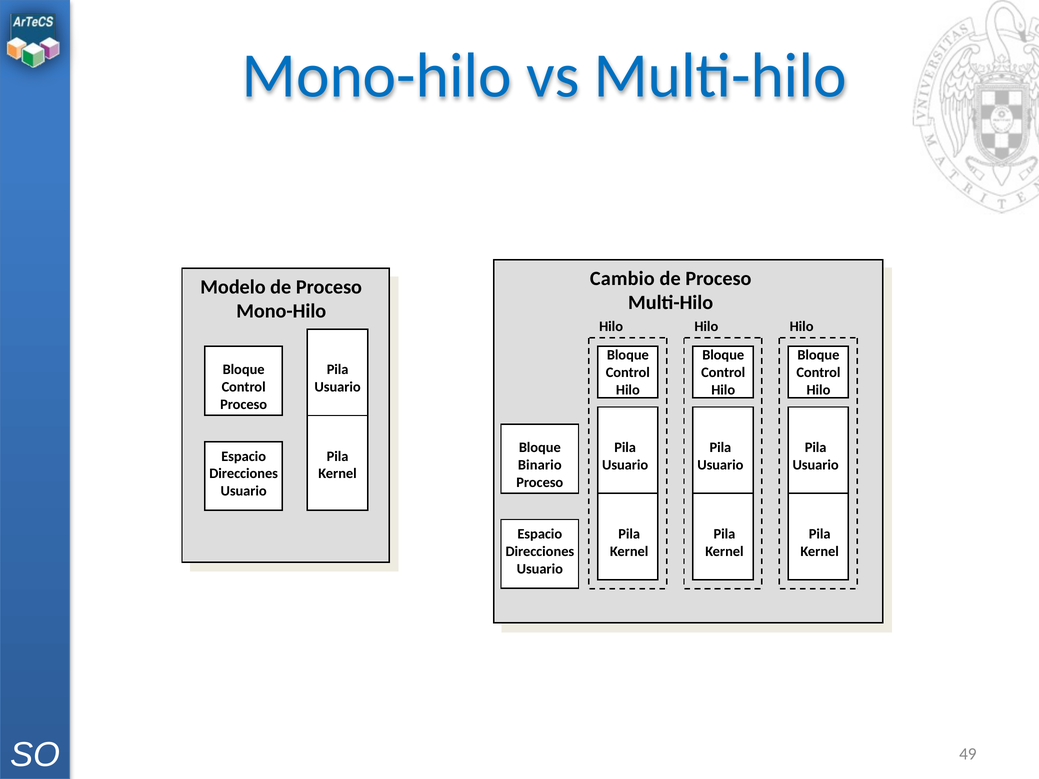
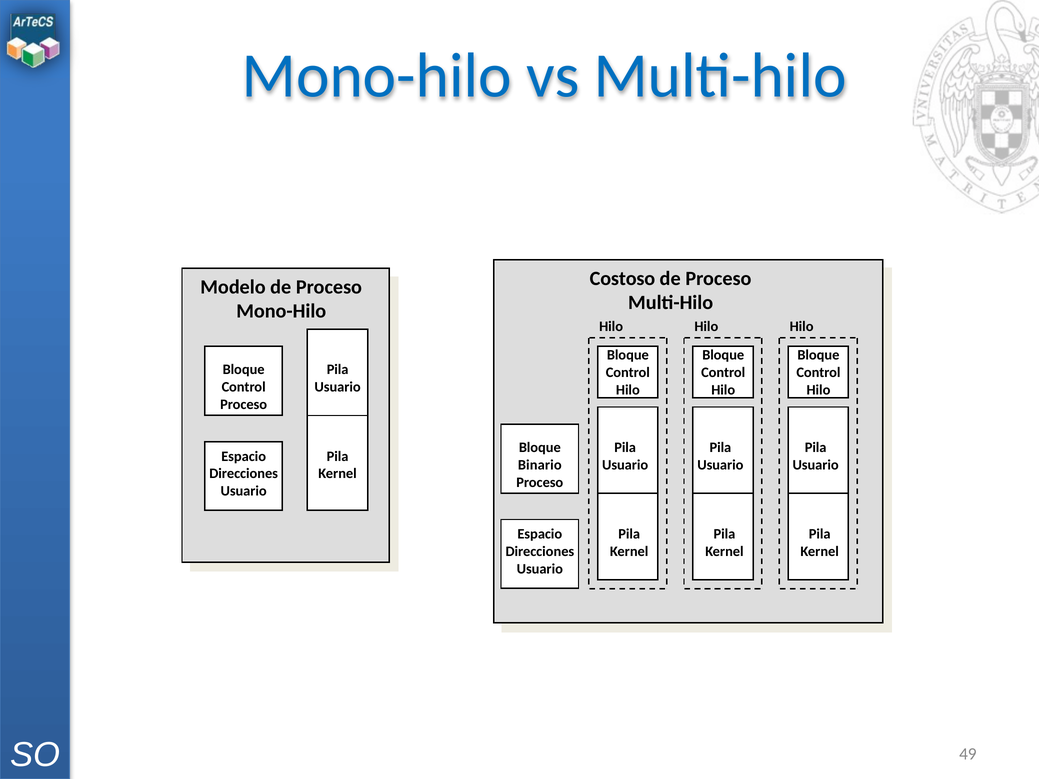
Cambio: Cambio -> Costoso
